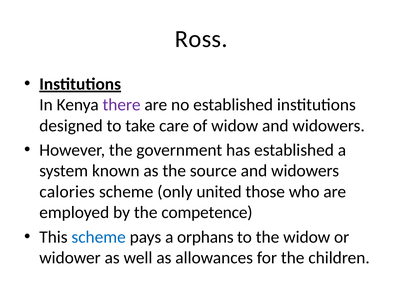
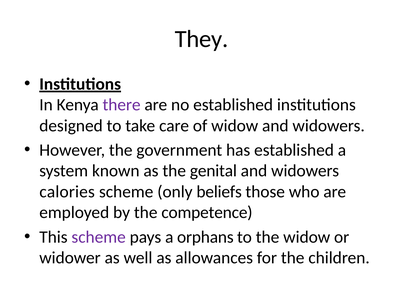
Ross: Ross -> They
source: source -> genital
united: united -> beliefs
scheme at (99, 237) colour: blue -> purple
